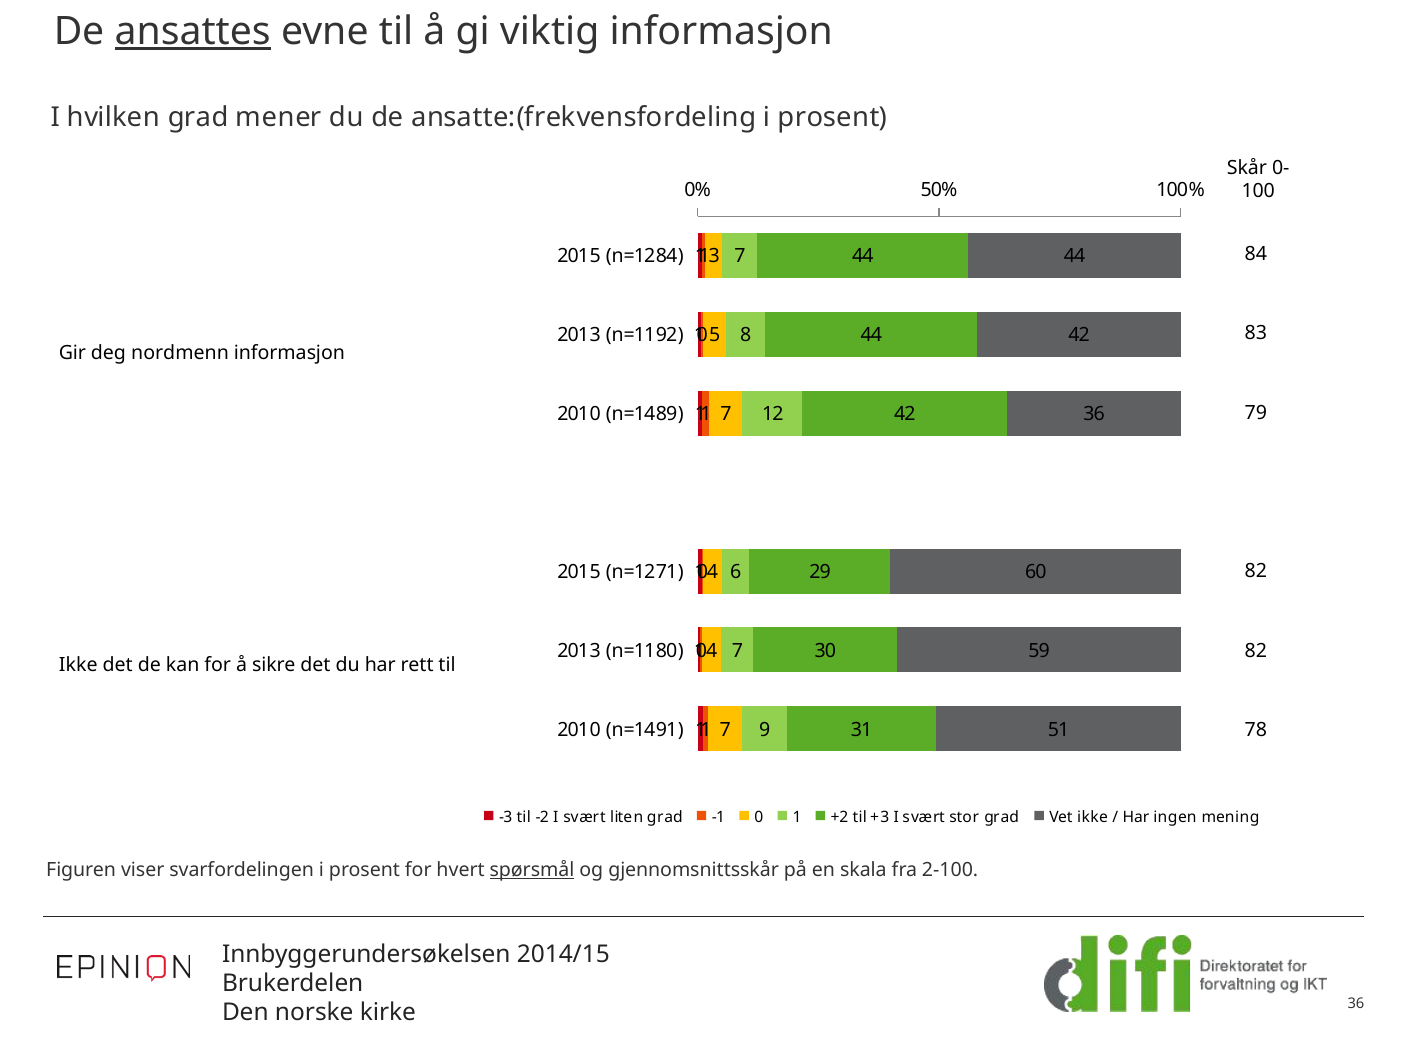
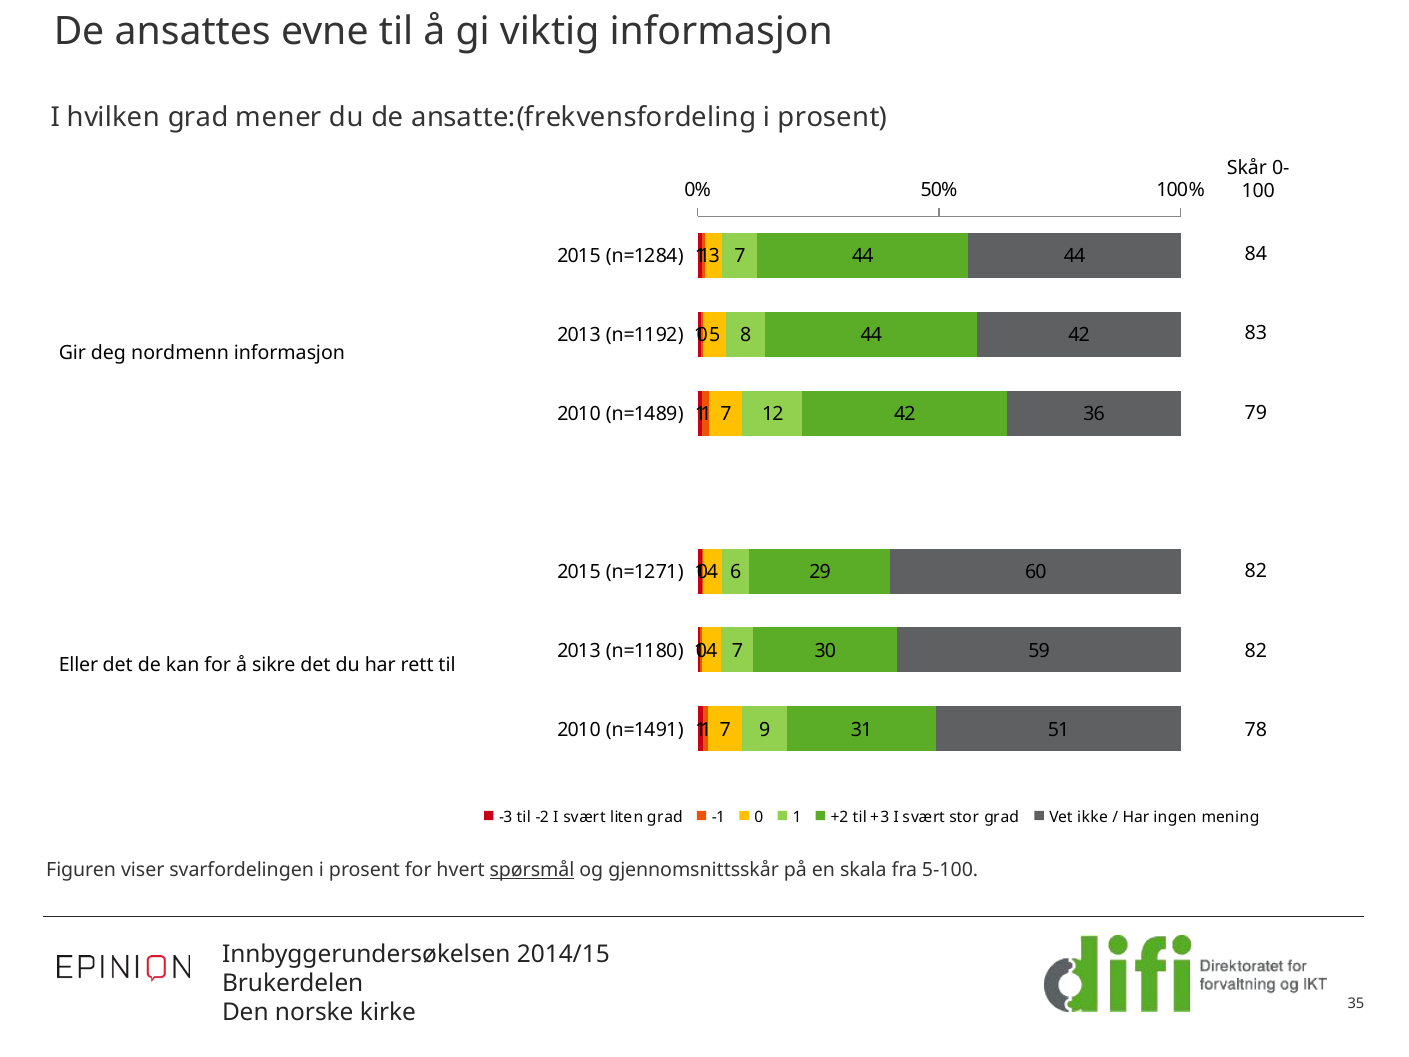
ansattes underline: present -> none
Ikke at (78, 665): Ikke -> Eller
2-100: 2-100 -> 5-100
36 at (1356, 1003): 36 -> 35
